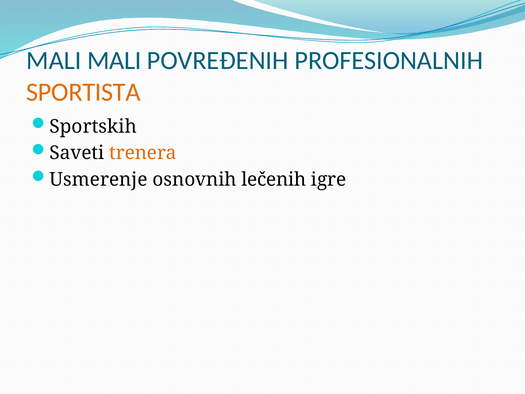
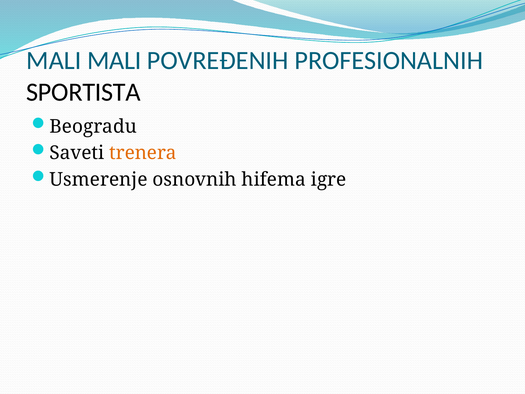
SPORTISTA colour: orange -> black
Sportskih: Sportskih -> Beogradu
lečenih: lečenih -> hifema
